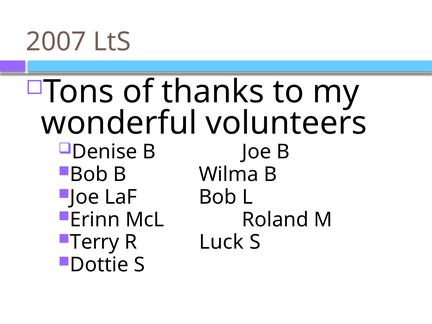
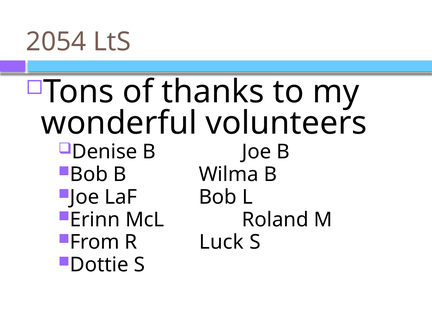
2007: 2007 -> 2054
Terry: Terry -> From
